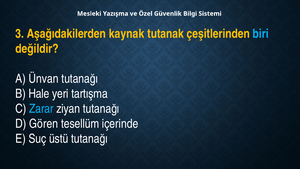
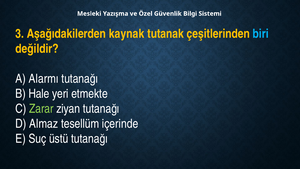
Ünvan: Ünvan -> Alarmı
tartışma: tartışma -> etmekte
Zarar colour: light blue -> light green
Gören: Gören -> Almaz
